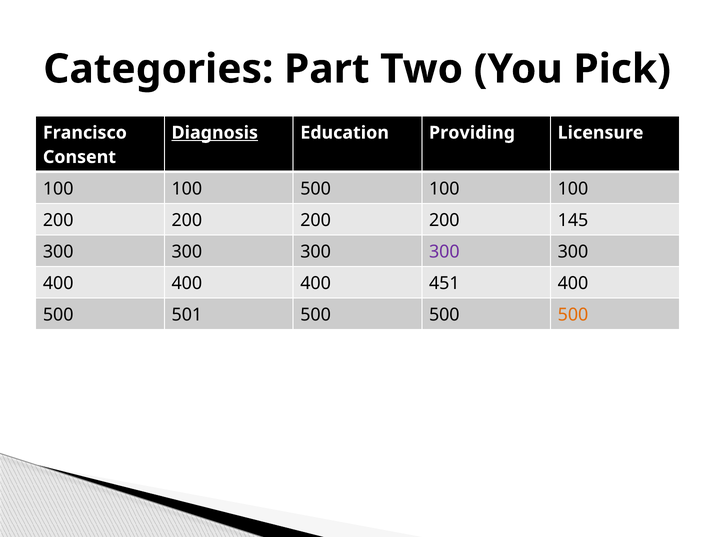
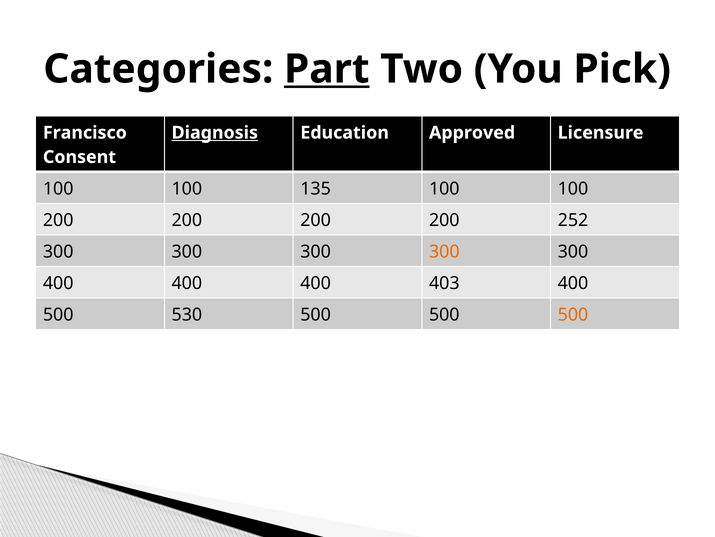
Part underline: none -> present
Providing: Providing -> Approved
100 500: 500 -> 135
145: 145 -> 252
300 at (444, 251) colour: purple -> orange
451: 451 -> 403
501: 501 -> 530
